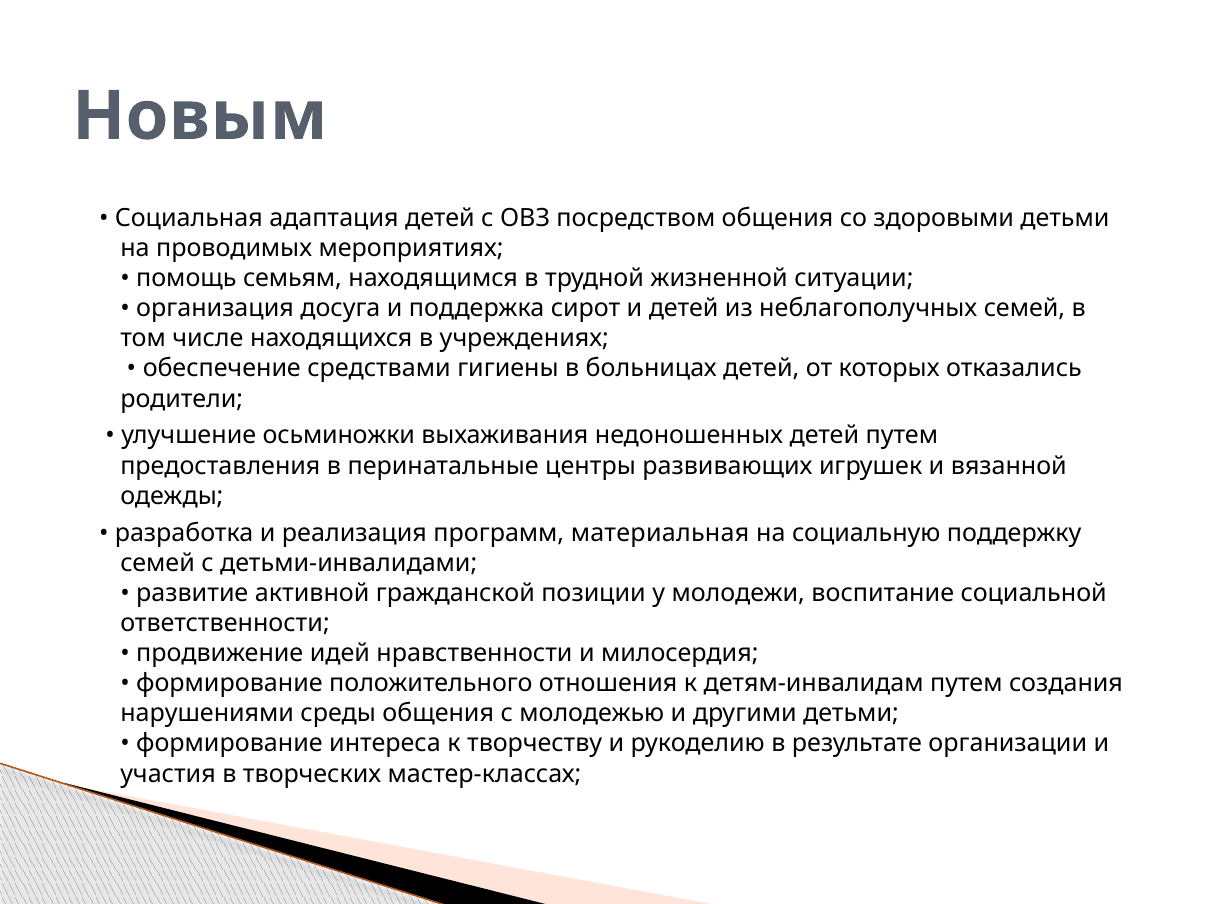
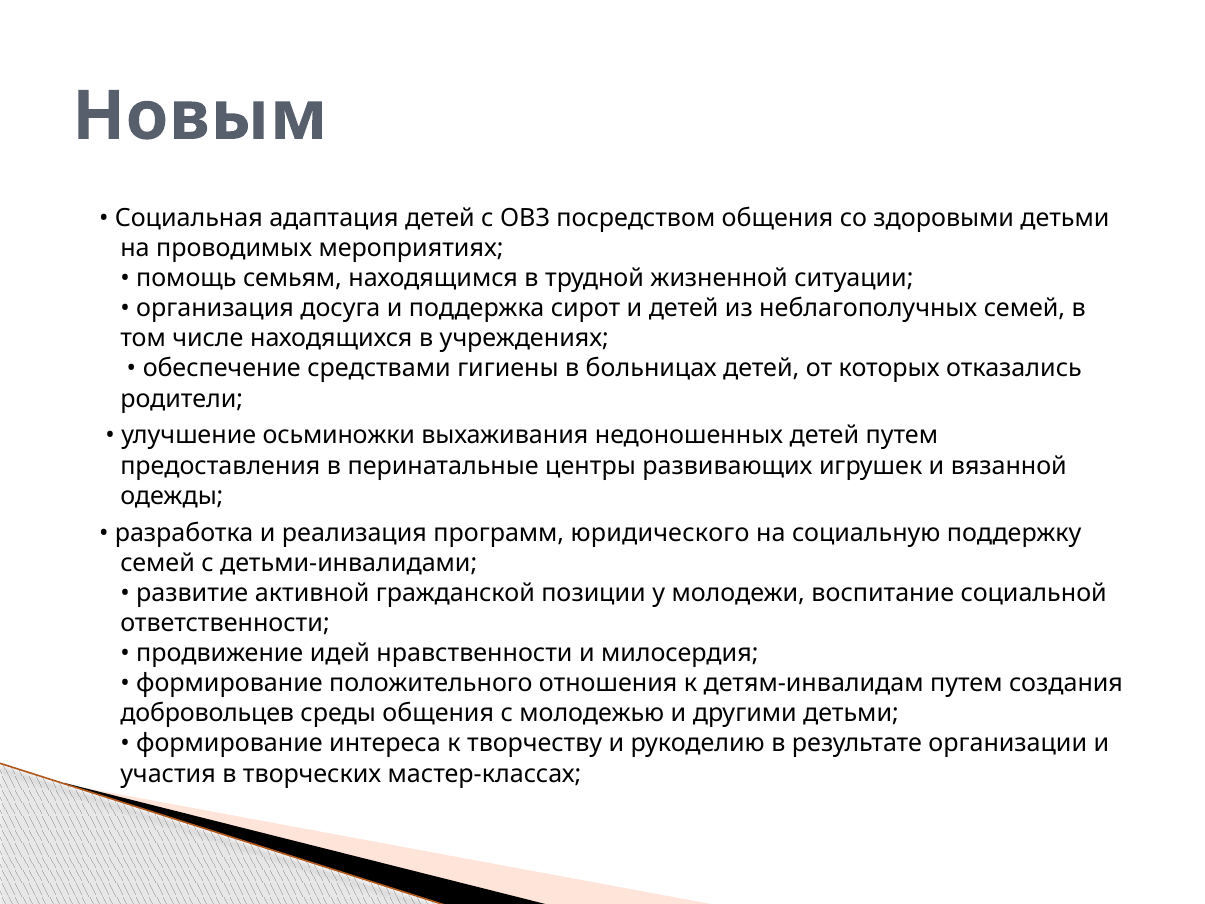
материальная: материальная -> юридического
нарушениями: нарушениями -> добровольцев
